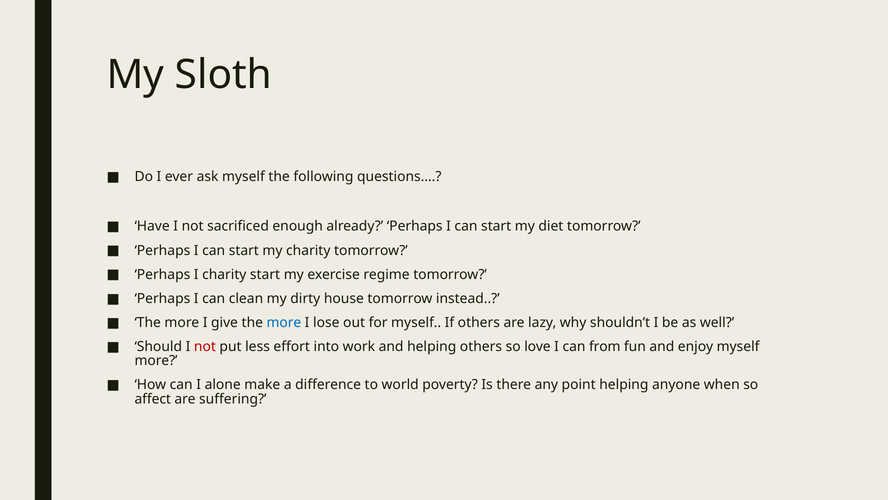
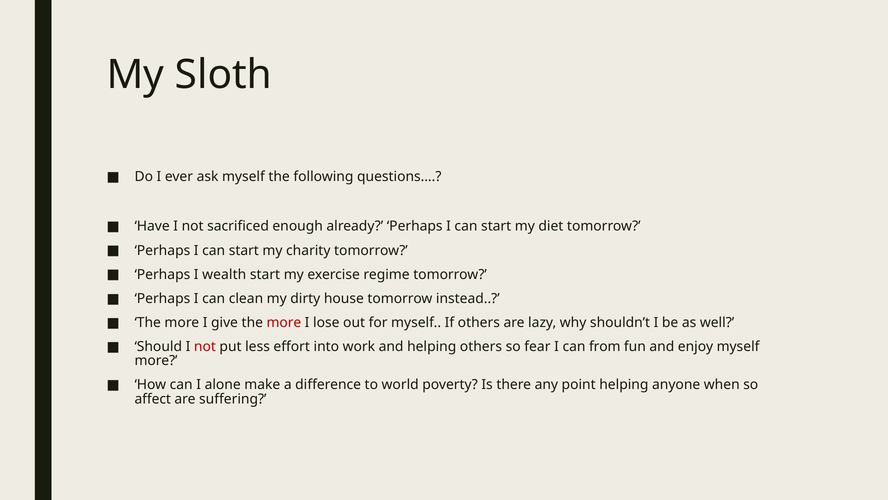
I charity: charity -> wealth
more at (284, 322) colour: blue -> red
love: love -> fear
